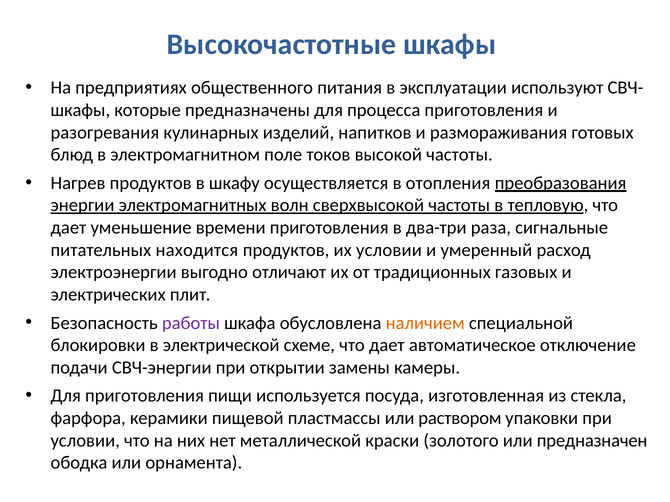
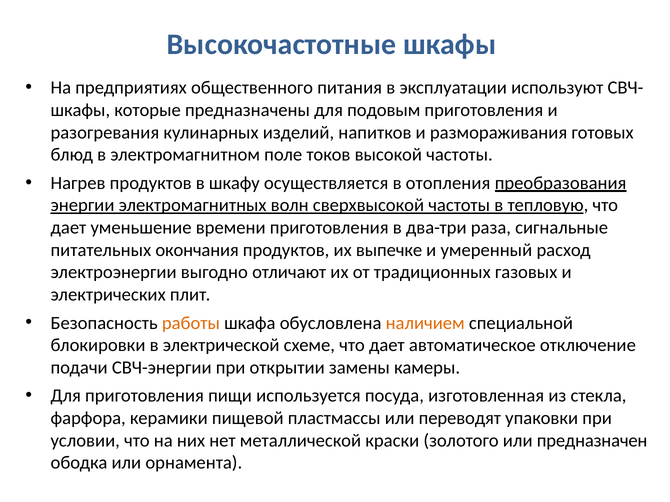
процесса: процесса -> подовым
находится: находится -> окончания
их условии: условии -> выпечке
работы colour: purple -> orange
раствором: раствором -> переводят
